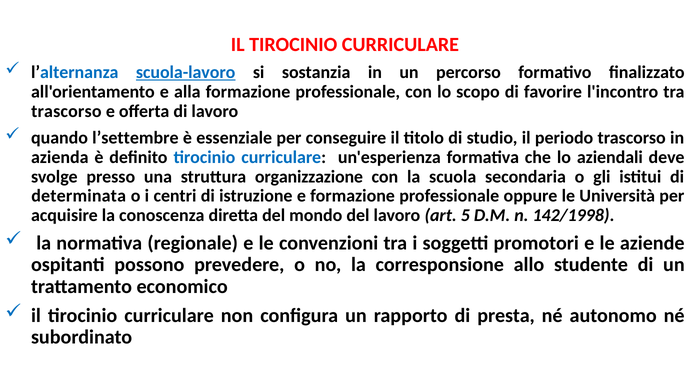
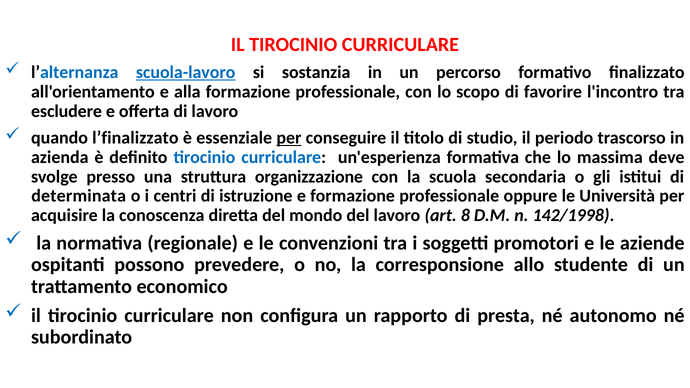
trascorso at (66, 111): trascorso -> escludere
l’settembre: l’settembre -> l’finalizzato
per at (289, 138) underline: none -> present
aziendali: aziendali -> massima
5: 5 -> 8
